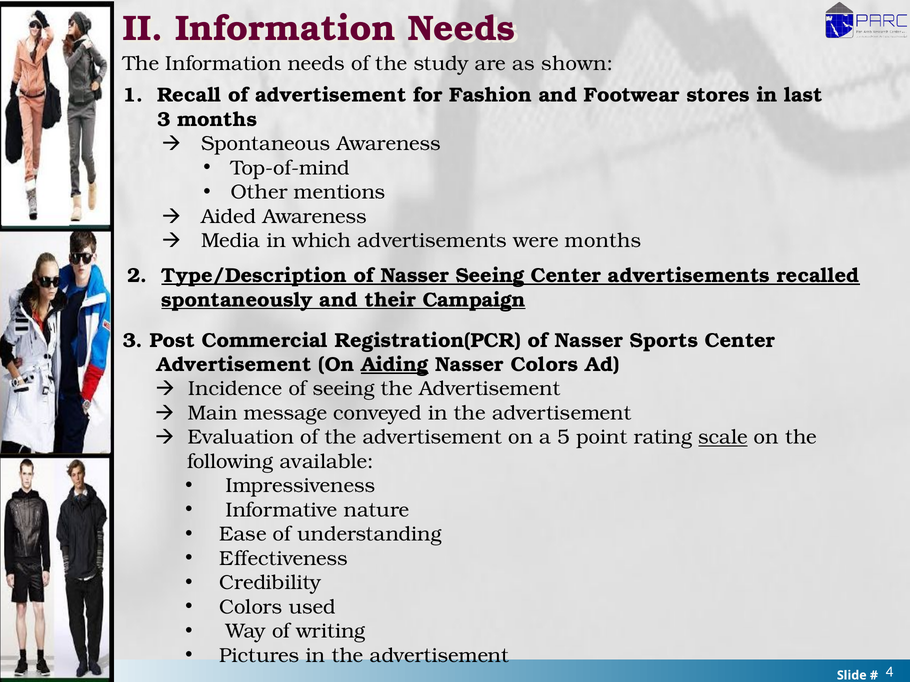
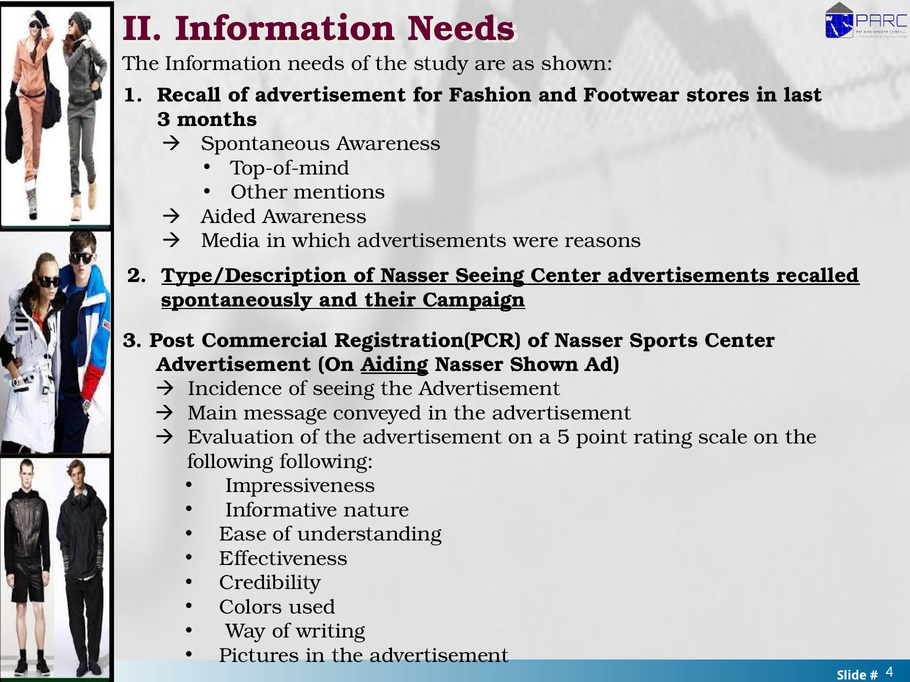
were months: months -> reasons
Nasser Colors: Colors -> Shown
scale underline: present -> none
following available: available -> following
